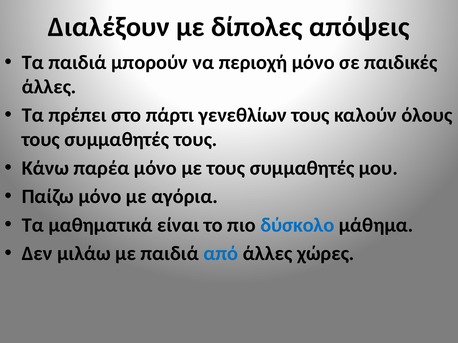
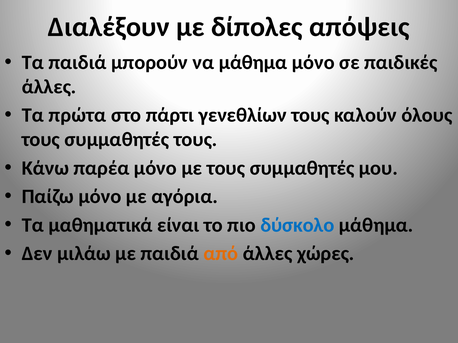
να περιοχή: περιοχή -> μάθημα
πρέπει: πρέπει -> πρώτα
από colour: blue -> orange
